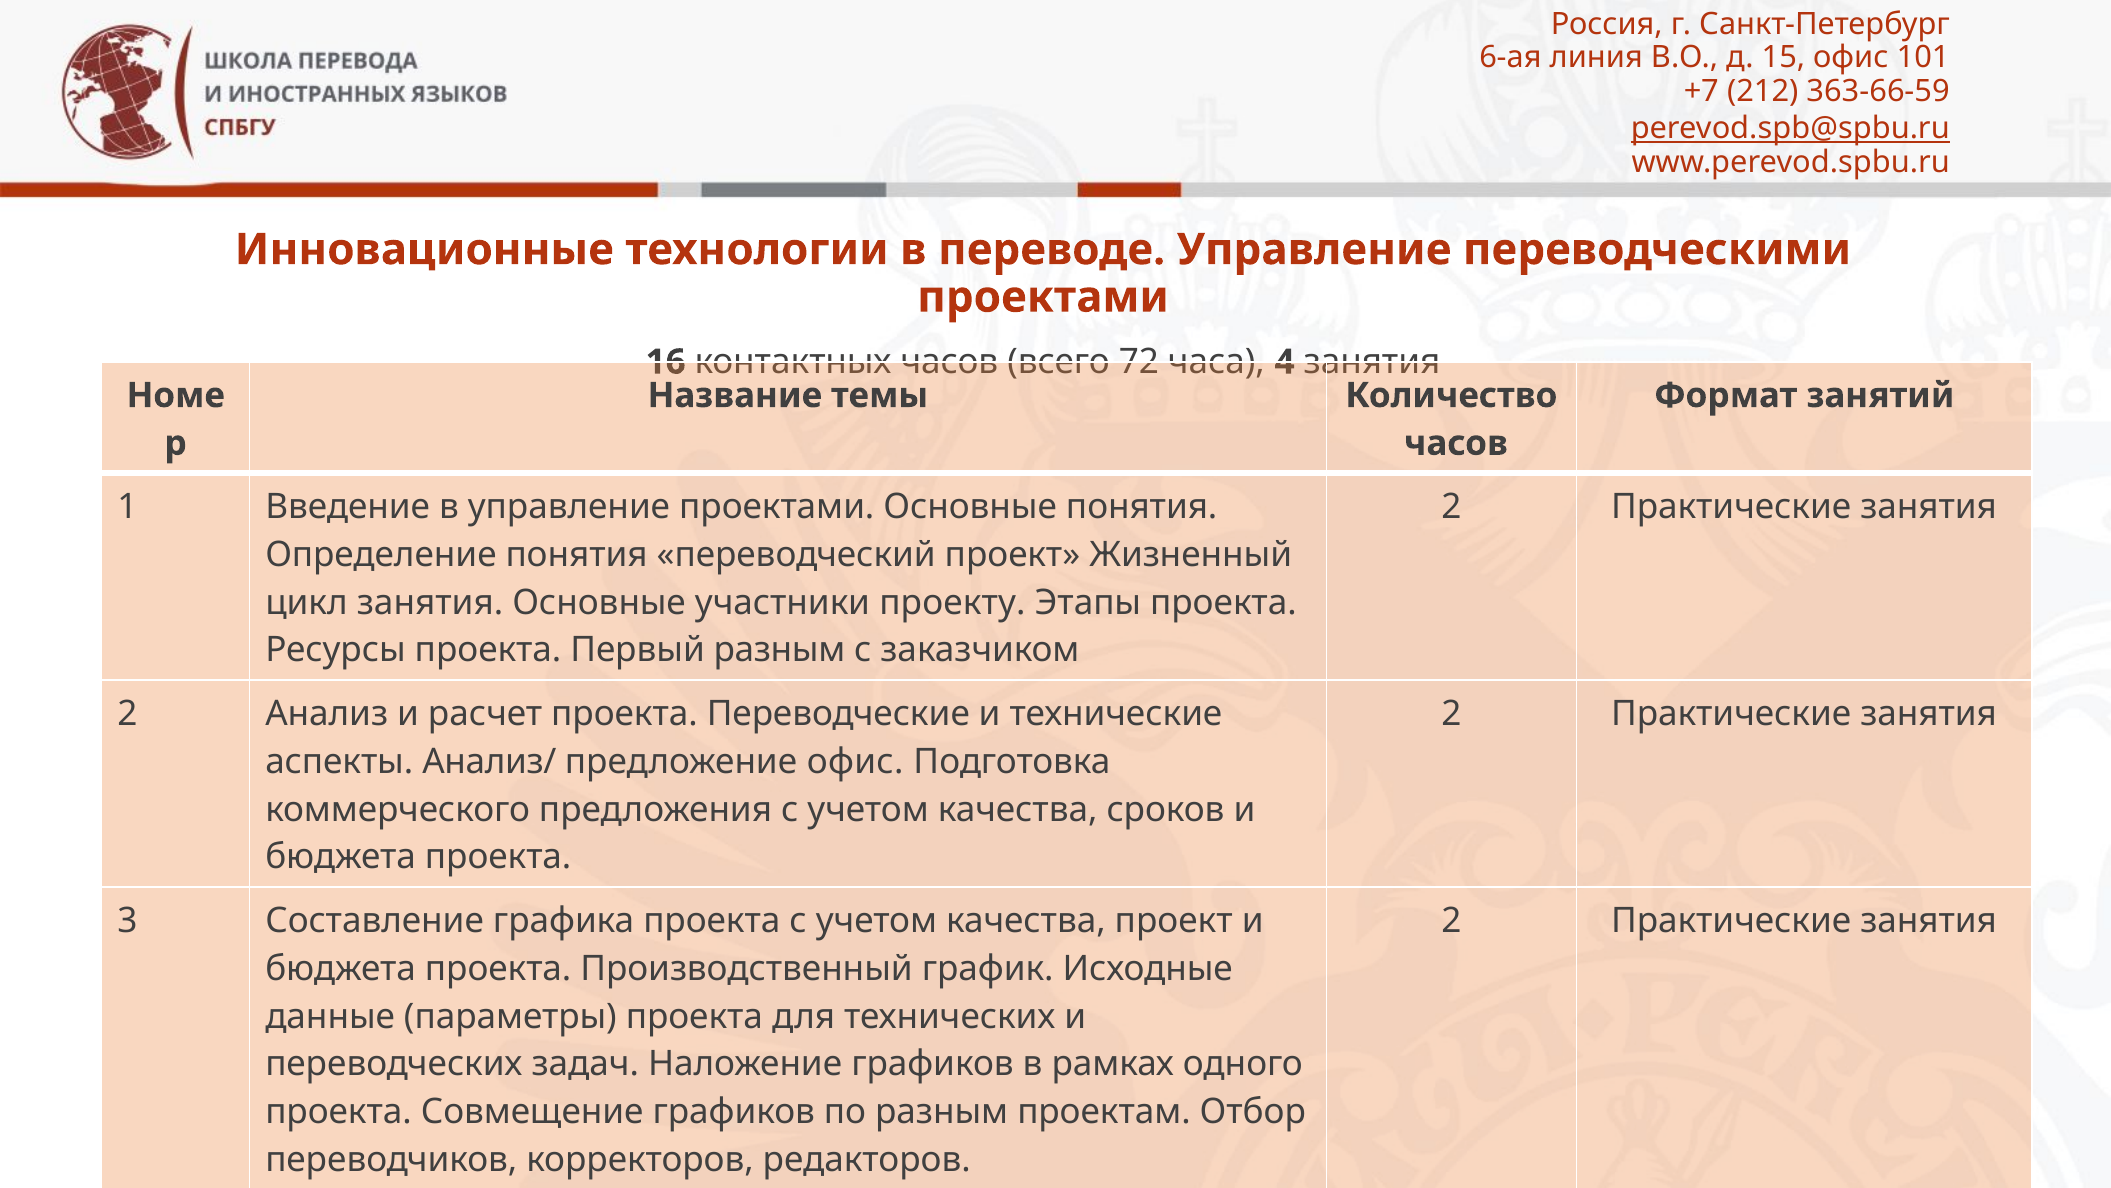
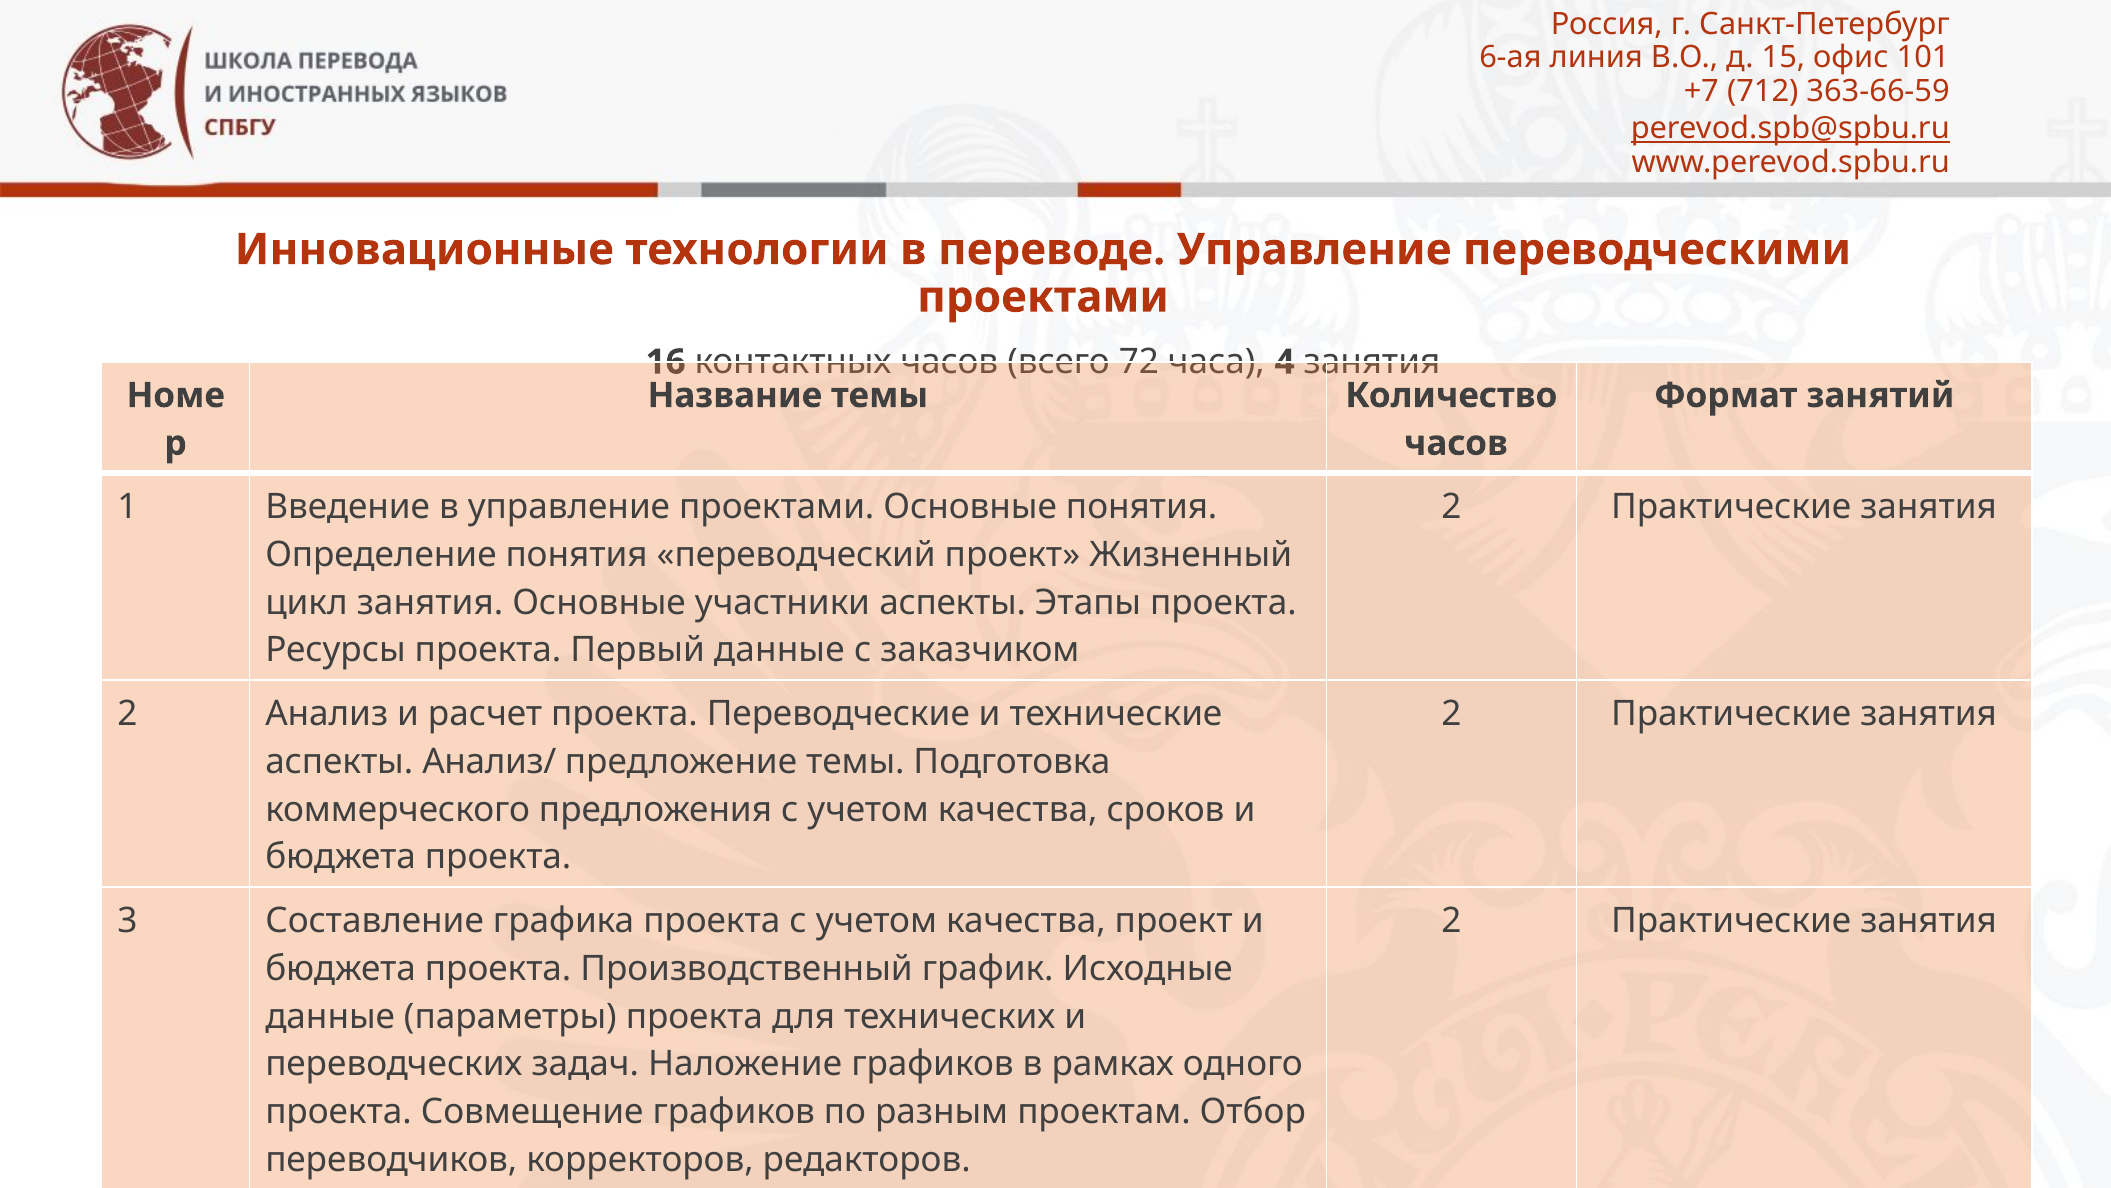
212: 212 -> 712
участники проекту: проекту -> аспекты
Первый разным: разным -> данные
предложение офис: офис -> темы
